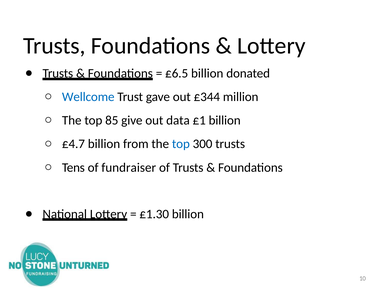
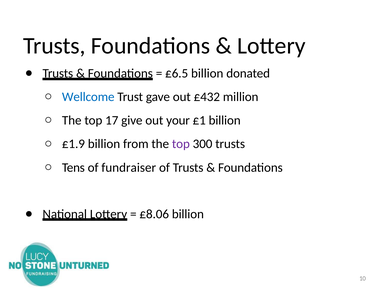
£344: £344 -> £432
85: 85 -> 17
data: data -> your
£4.7: £4.7 -> £1.9
top at (181, 144) colour: blue -> purple
£1.30: £1.30 -> £8.06
